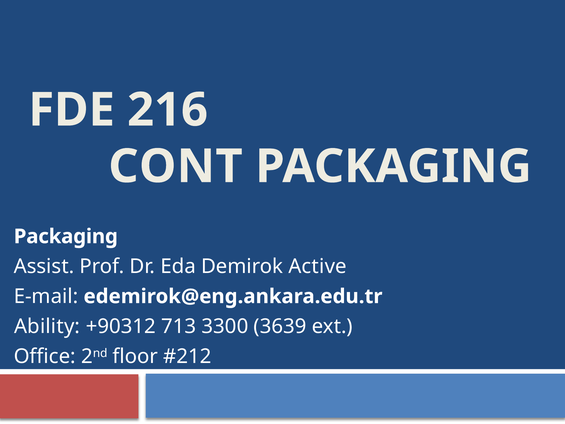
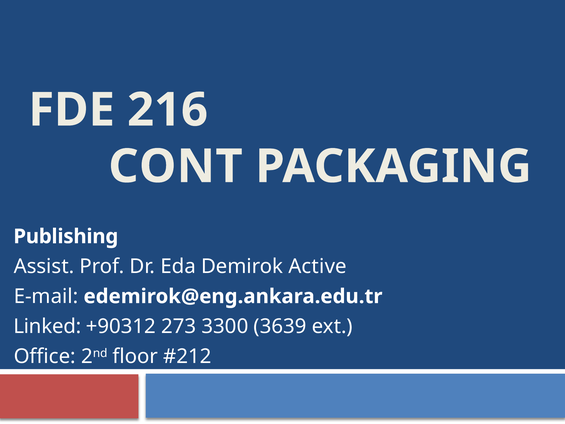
Packaging at (66, 236): Packaging -> Publishing
Ability: Ability -> Linked
713: 713 -> 273
